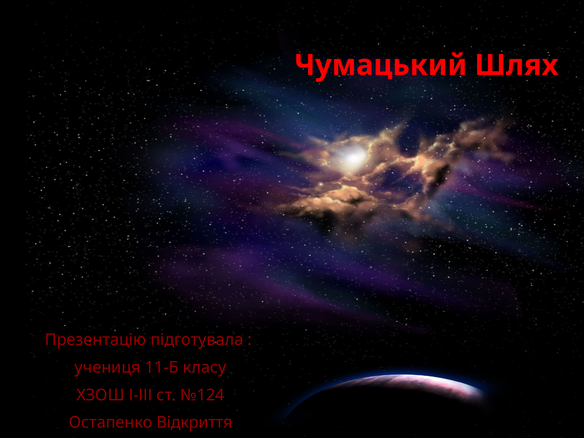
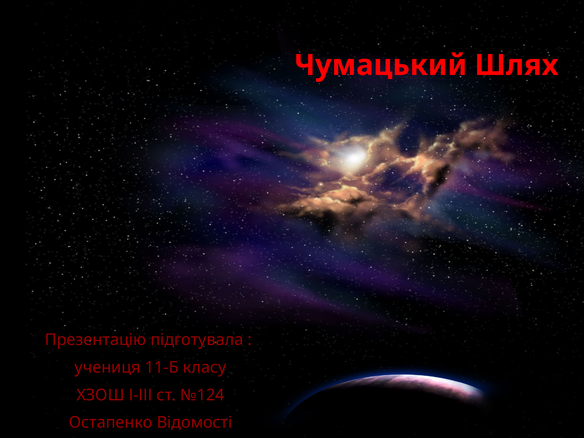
Відкриття: Відкриття -> Відомості
